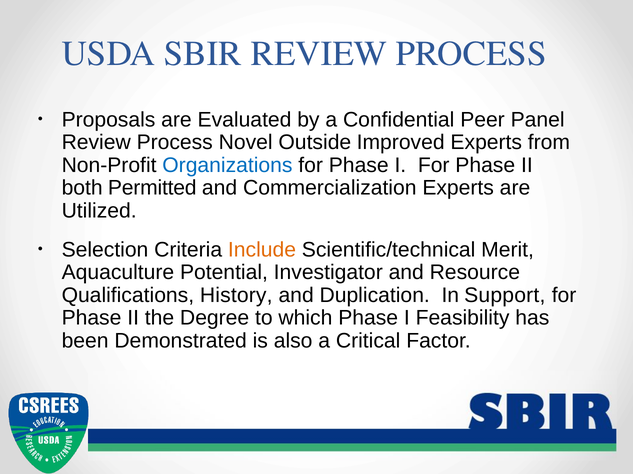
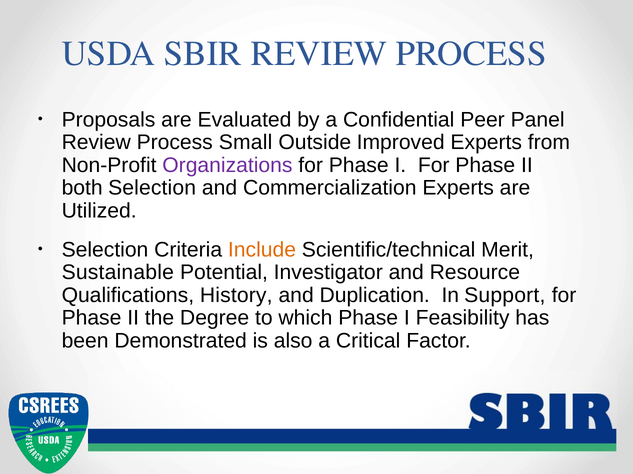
Novel: Novel -> Small
Organizations colour: blue -> purple
both Permitted: Permitted -> Selection
Aquaculture: Aquaculture -> Sustainable
